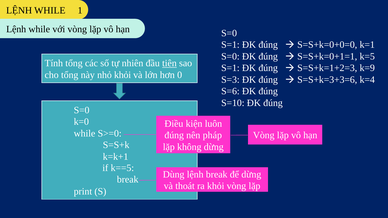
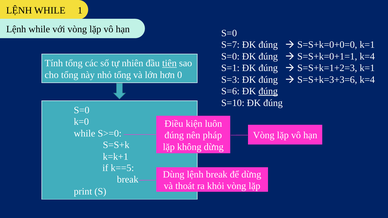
S=1 at (230, 45): S=1 -> S=7
S=S+k=0+1=1 k=5: k=5 -> k=4
S=S+k=1+2=3 k=9: k=9 -> k=1
nhỏ khỏi: khỏi -> tổng
đúng at (268, 91) underline: none -> present
